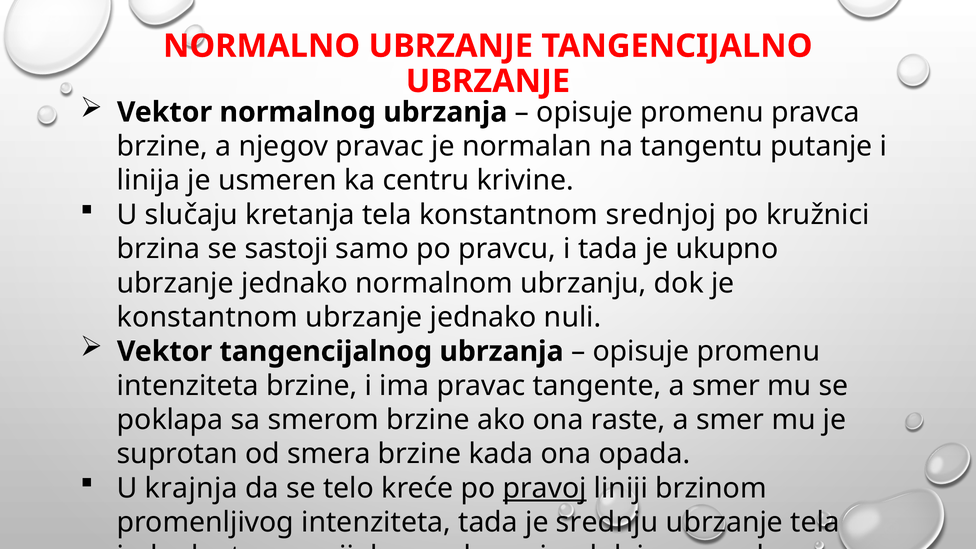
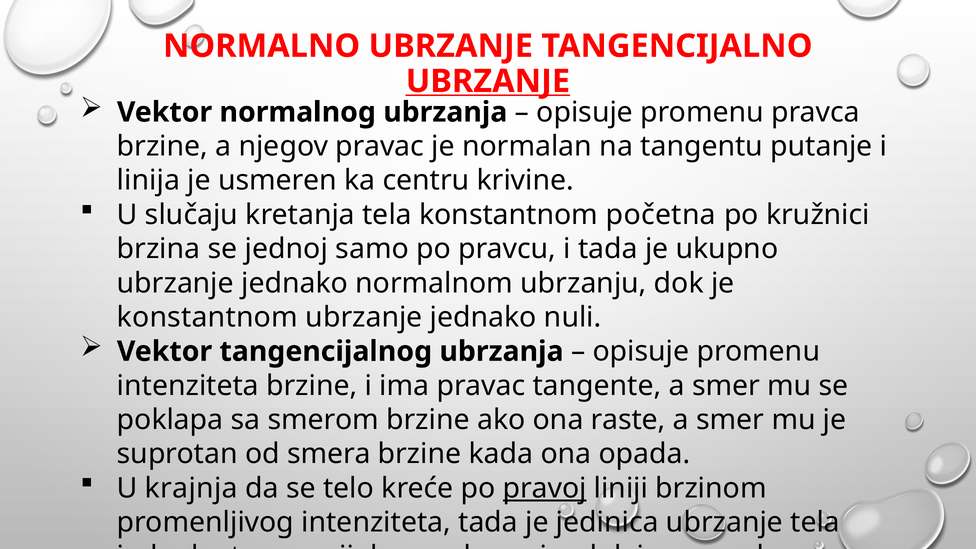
UBRZANJE at (488, 81) underline: none -> present
srednjoj: srednjoj -> početna
sastoji: sastoji -> jednoj
srednju: srednju -> jedinica
